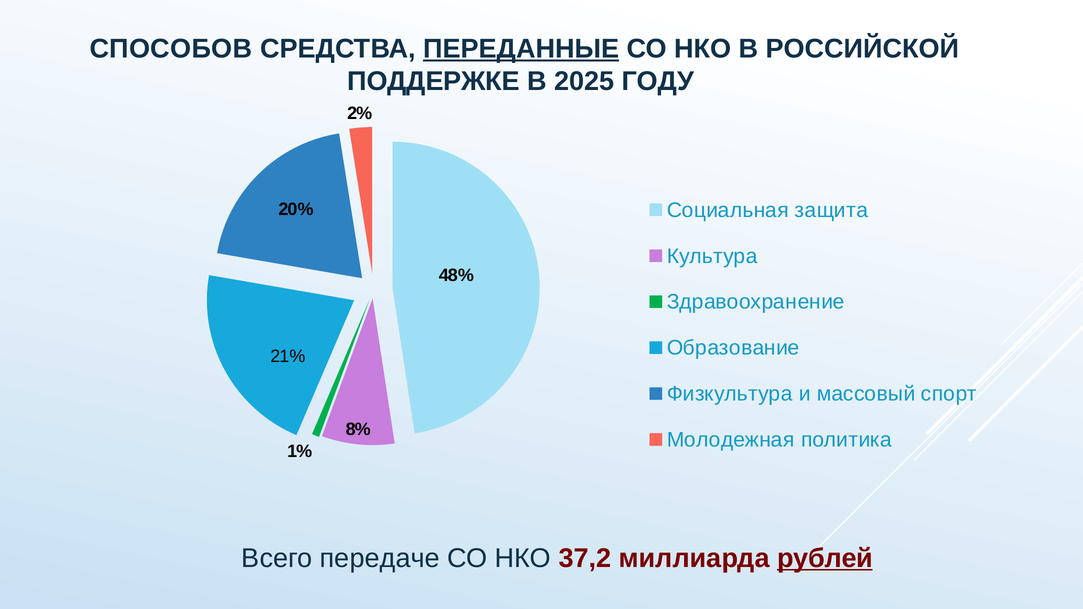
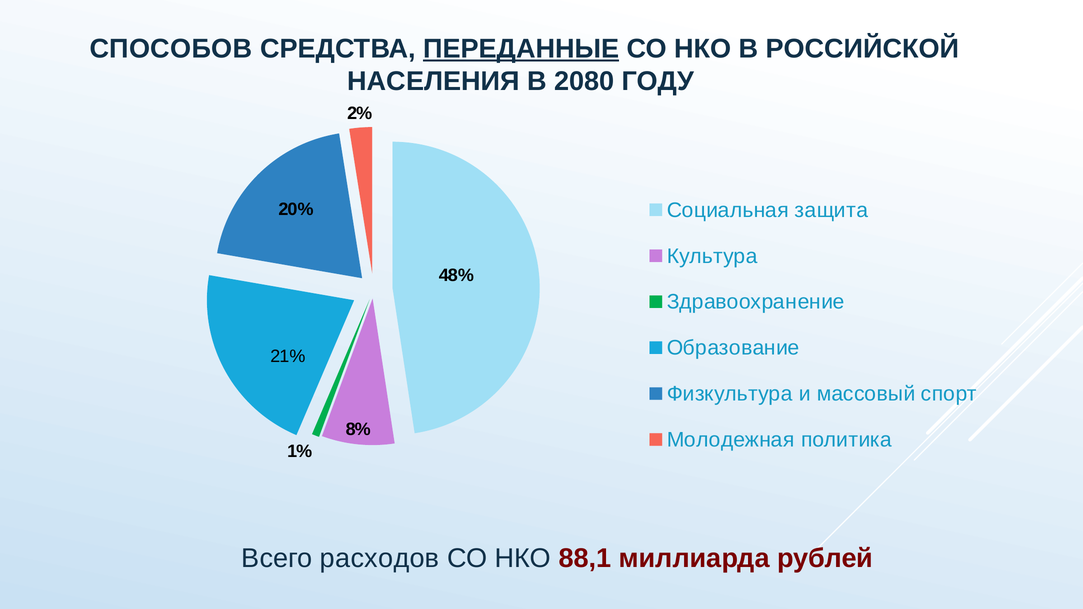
ПОДДЕРЖКЕ: ПОДДЕРЖКЕ -> НАСЕЛЕНИЯ
2025: 2025 -> 2080
передаче: передаче -> расходов
37,2: 37,2 -> 88,1
рублей underline: present -> none
